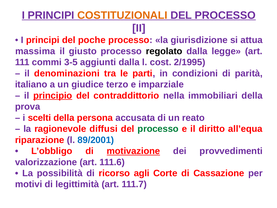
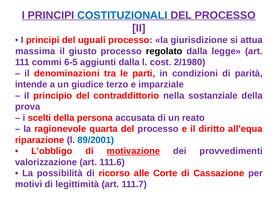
COSTITUZIONALI colour: orange -> blue
poche: poche -> uguali
3-5: 3-5 -> 6-5
2/1995: 2/1995 -> 2/1980
italiano: italiano -> intende
principio underline: present -> none
immobiliari: immobiliari -> sostanziale
diffusi: diffusi -> quarta
processo at (158, 129) colour: green -> purple
agli: agli -> alle
